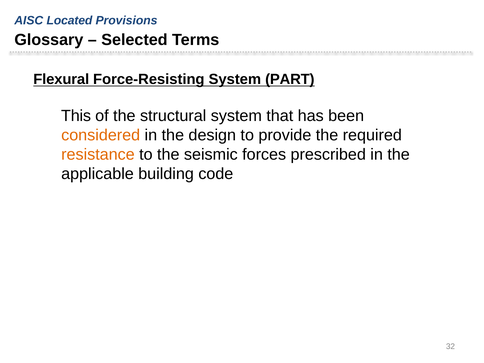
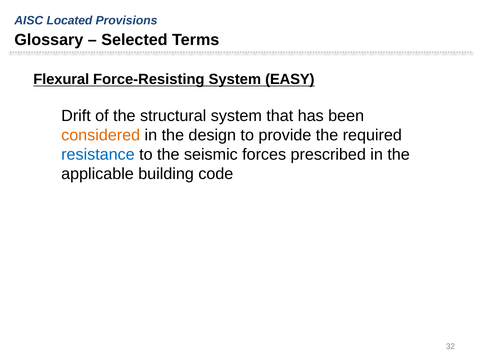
PART: PART -> EASY
This: This -> Drift
resistance colour: orange -> blue
